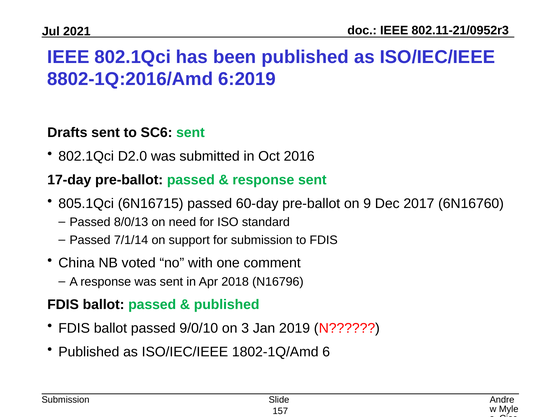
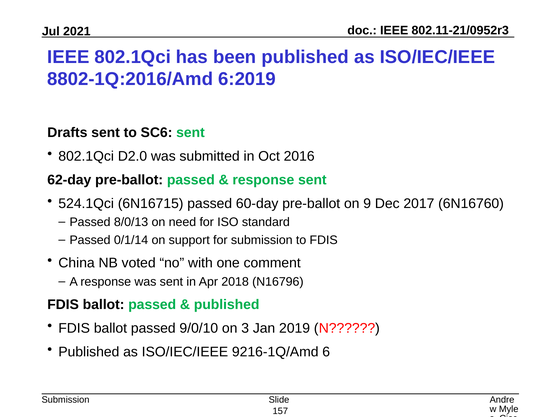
17-day: 17-day -> 62-day
805.1Qci: 805.1Qci -> 524.1Qci
7/1/14: 7/1/14 -> 0/1/14
1802-1Q/Amd: 1802-1Q/Amd -> 9216-1Q/Amd
